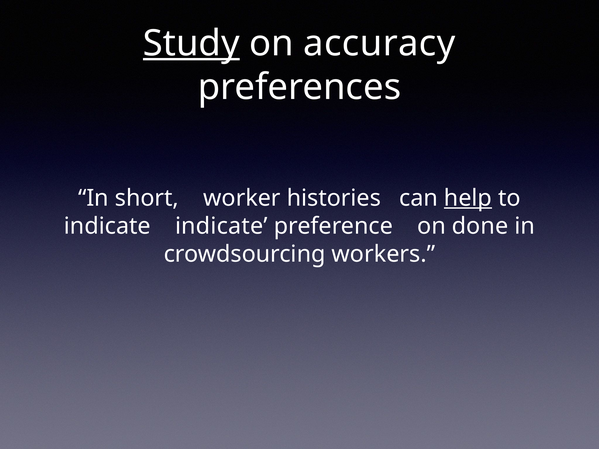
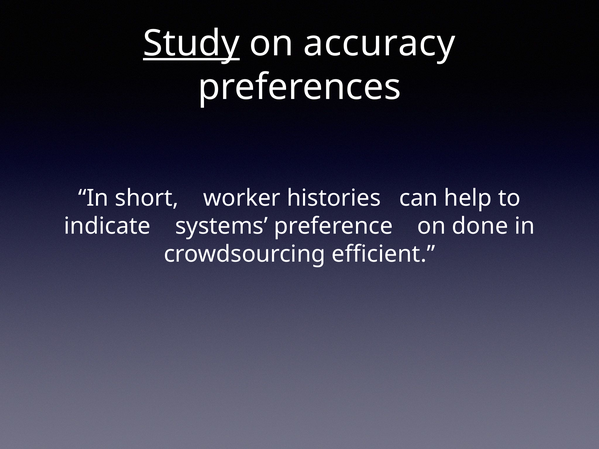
help underline: present -> none
indicate indicate: indicate -> systems
workers: workers -> efficient
